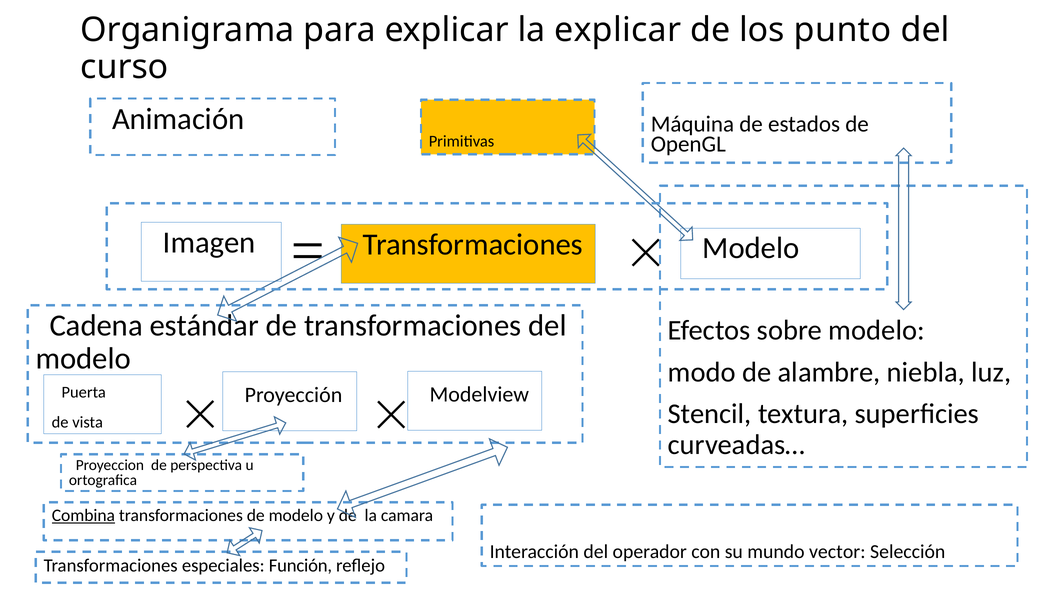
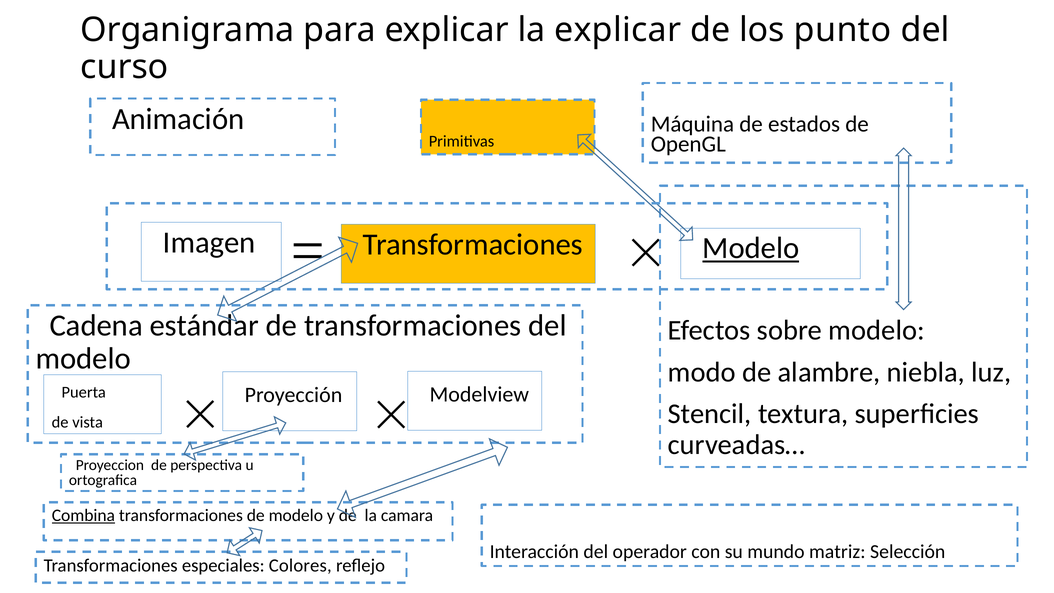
Modelo at (751, 248) underline: none -> present
vector: vector -> matriz
Función: Función -> Colores
